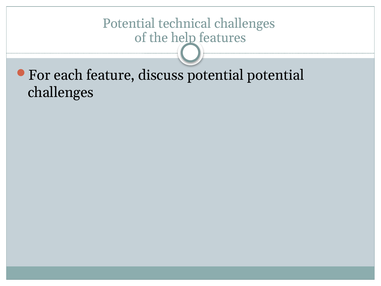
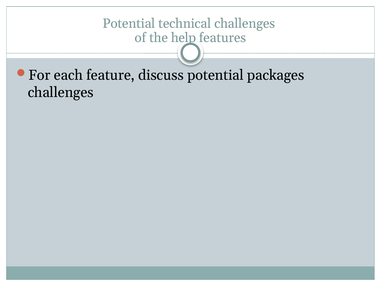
potential potential: potential -> packages
